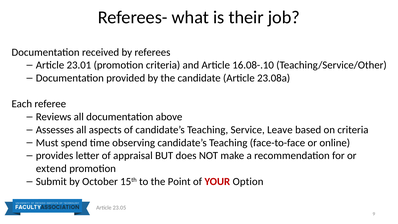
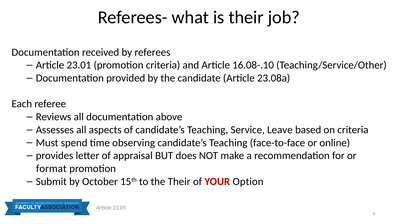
extend: extend -> format
the Point: Point -> Their
